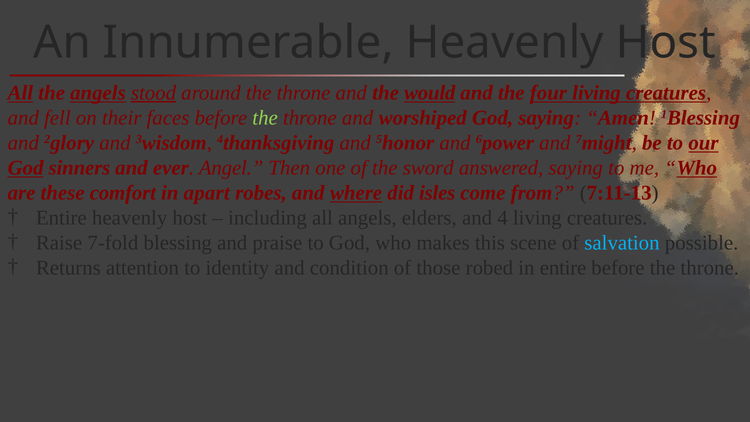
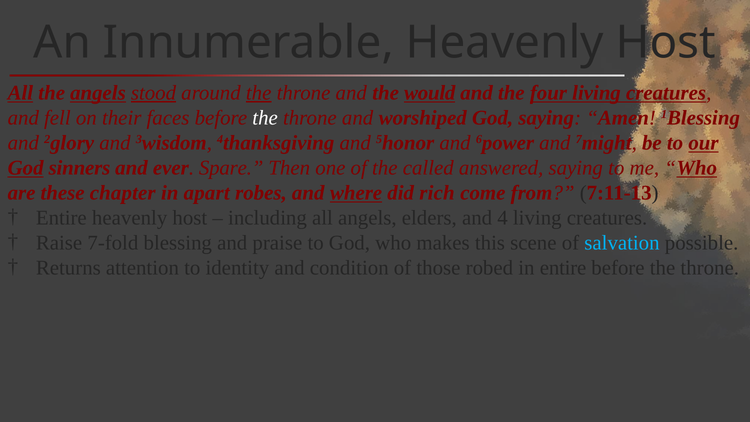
the at (259, 93) underline: none -> present
the at (265, 118) colour: light green -> white
Angel: Angel -> Spare
sword: sword -> called
comfort: comfort -> chapter
isles: isles -> rich
